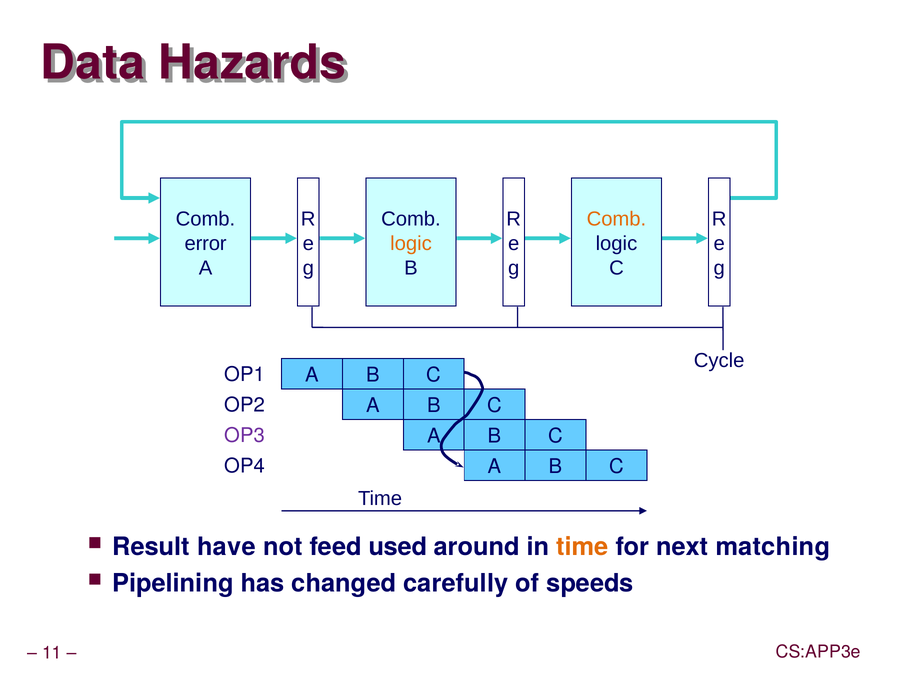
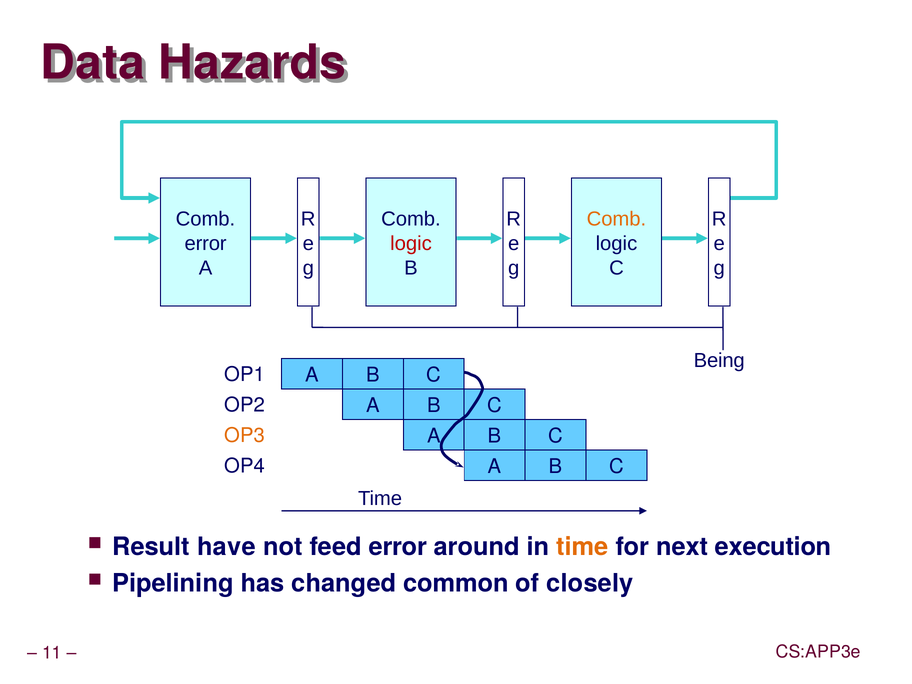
logic at (411, 243) colour: orange -> red
Cycle: Cycle -> Being
OP3 colour: purple -> orange
feed used: used -> error
matching: matching -> execution
carefully: carefully -> common
speeds: speeds -> closely
